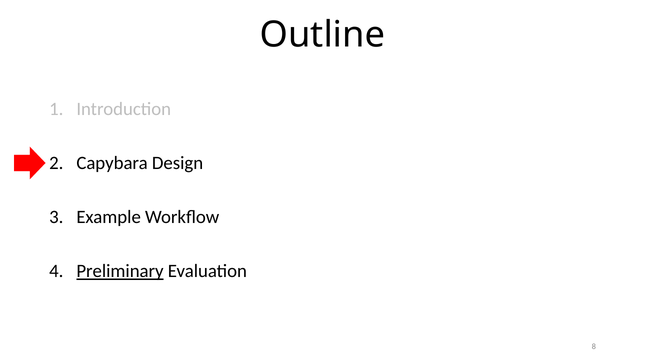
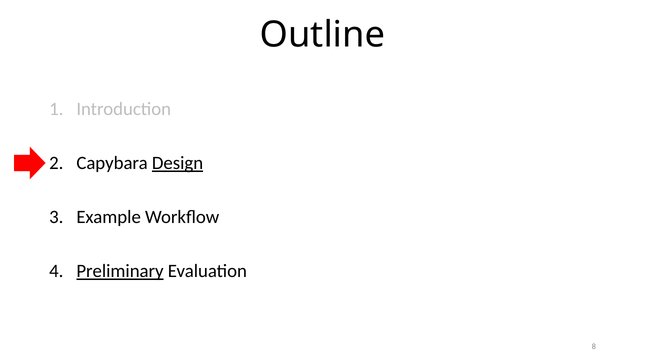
Design underline: none -> present
